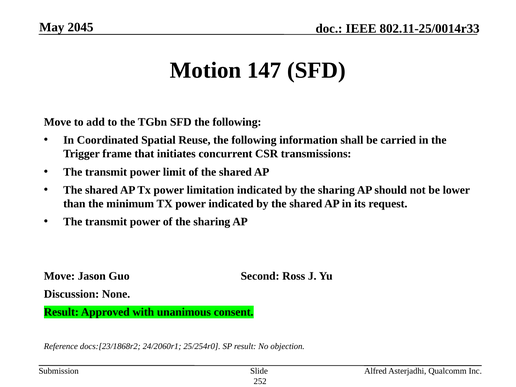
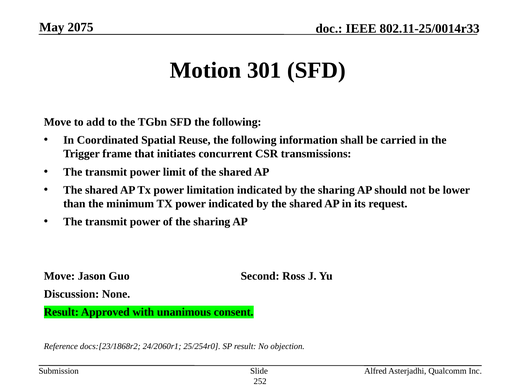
2045: 2045 -> 2075
147: 147 -> 301
